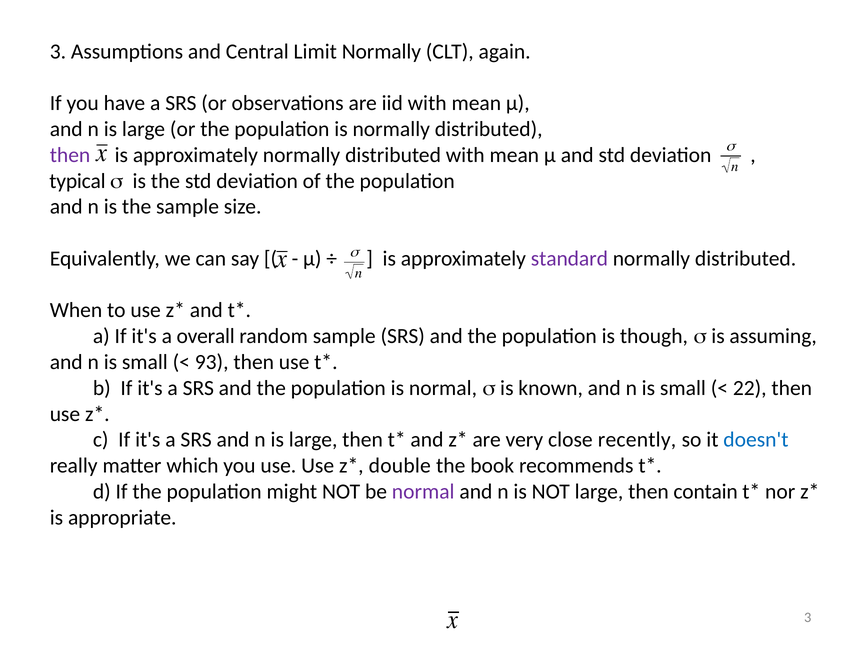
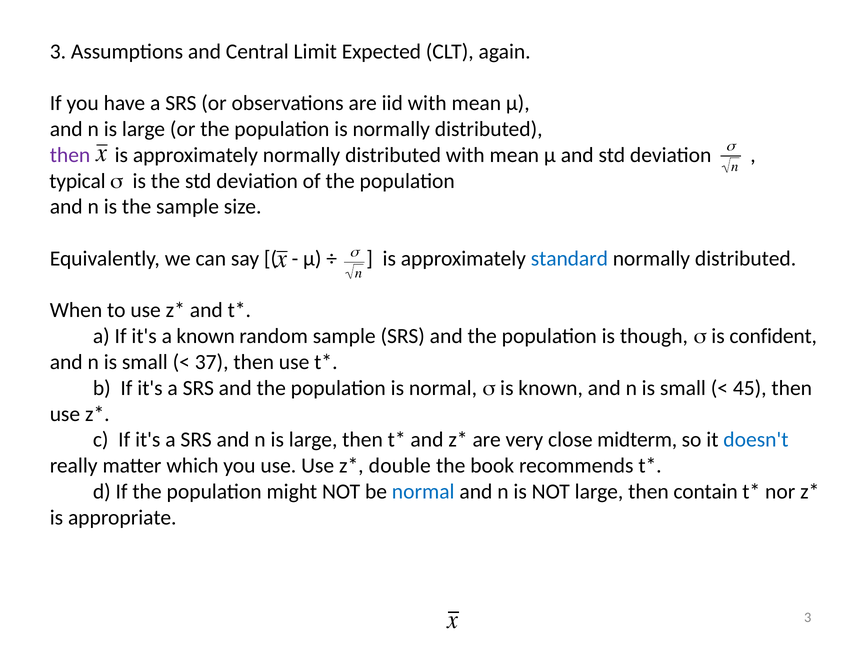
Limit Normally: Normally -> Expected
standard colour: purple -> blue
a overall: overall -> known
assuming: assuming -> confident
93: 93 -> 37
22: 22 -> 45
recently: recently -> midterm
normal at (423, 492) colour: purple -> blue
